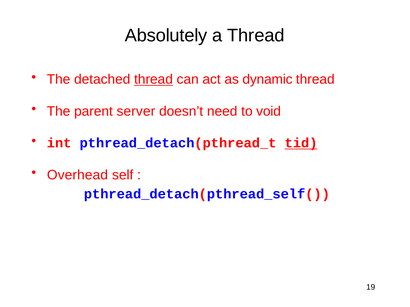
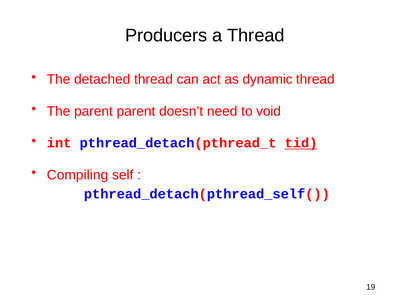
Absolutely: Absolutely -> Producers
thread at (153, 80) underline: present -> none
parent server: server -> parent
Overhead: Overhead -> Compiling
